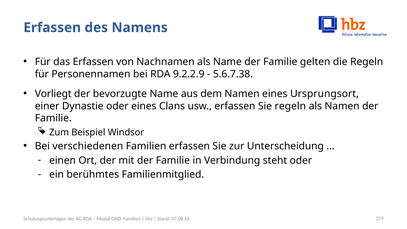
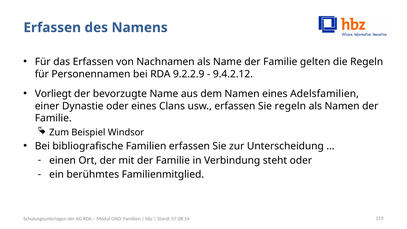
5.6.7.38: 5.6.7.38 -> 9.4.2.12
Ursprungsort: Ursprungsort -> Adelsfamilien
verschiedenen: verschiedenen -> bibliografische
